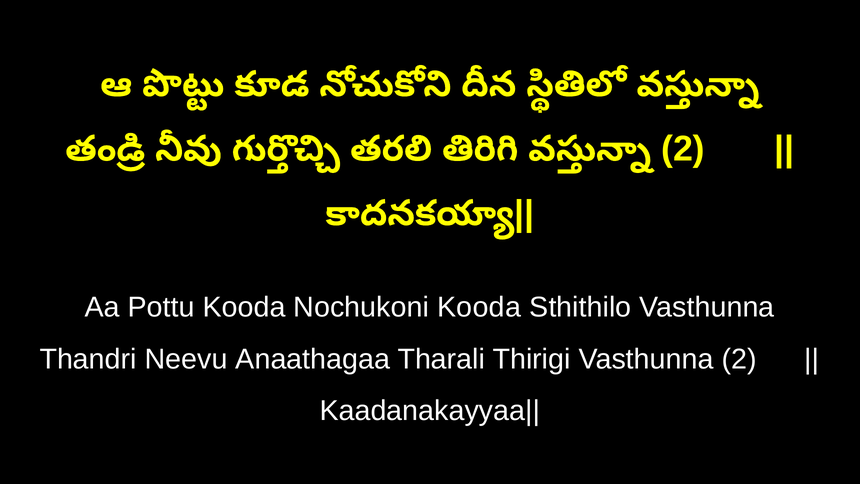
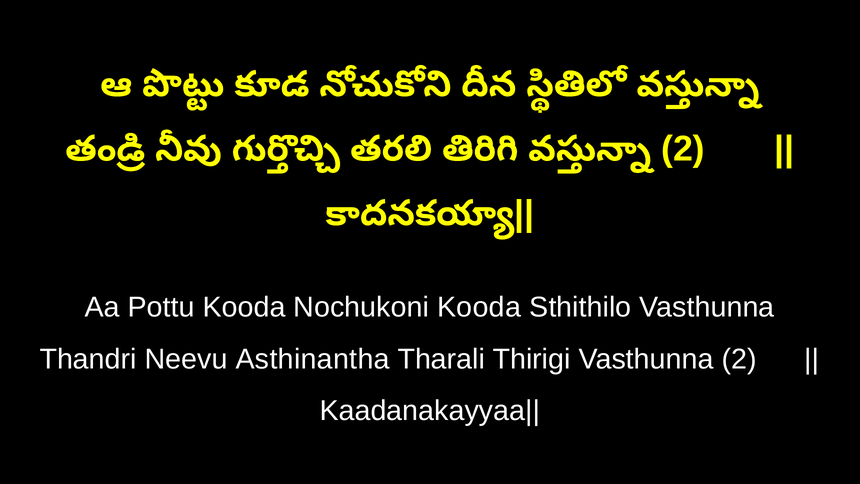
Anaathagaa: Anaathagaa -> Asthinantha
